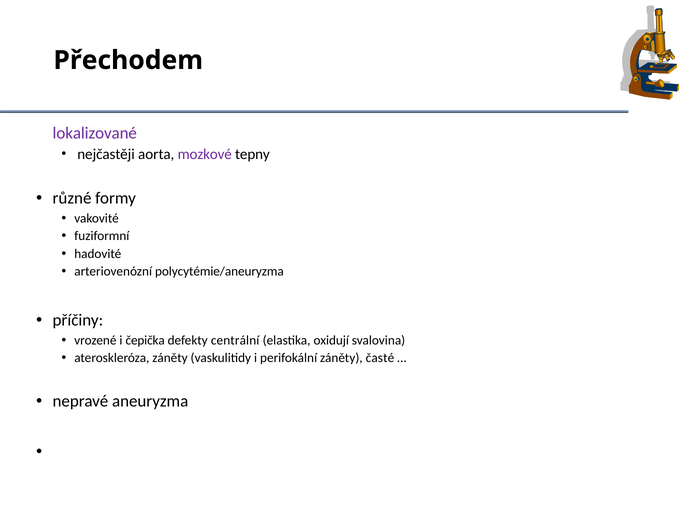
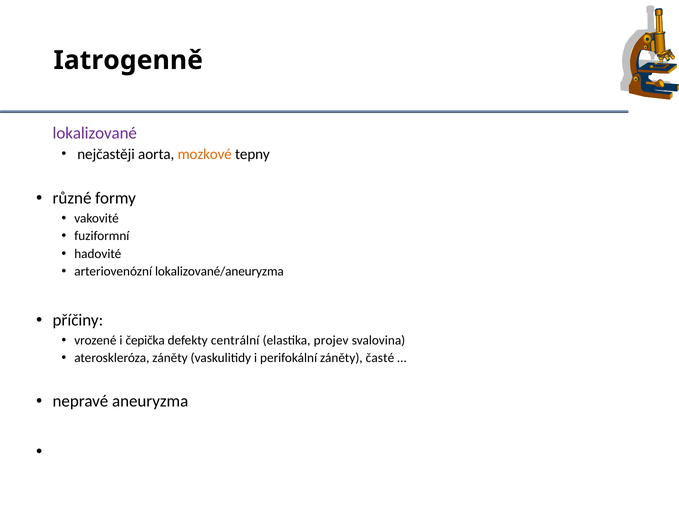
Přechodem: Přechodem -> Iatrogenně
mozkové colour: purple -> orange
polycytémie/aneuryzma: polycytémie/aneuryzma -> lokalizované/aneuryzma
oxidují: oxidují -> projev
